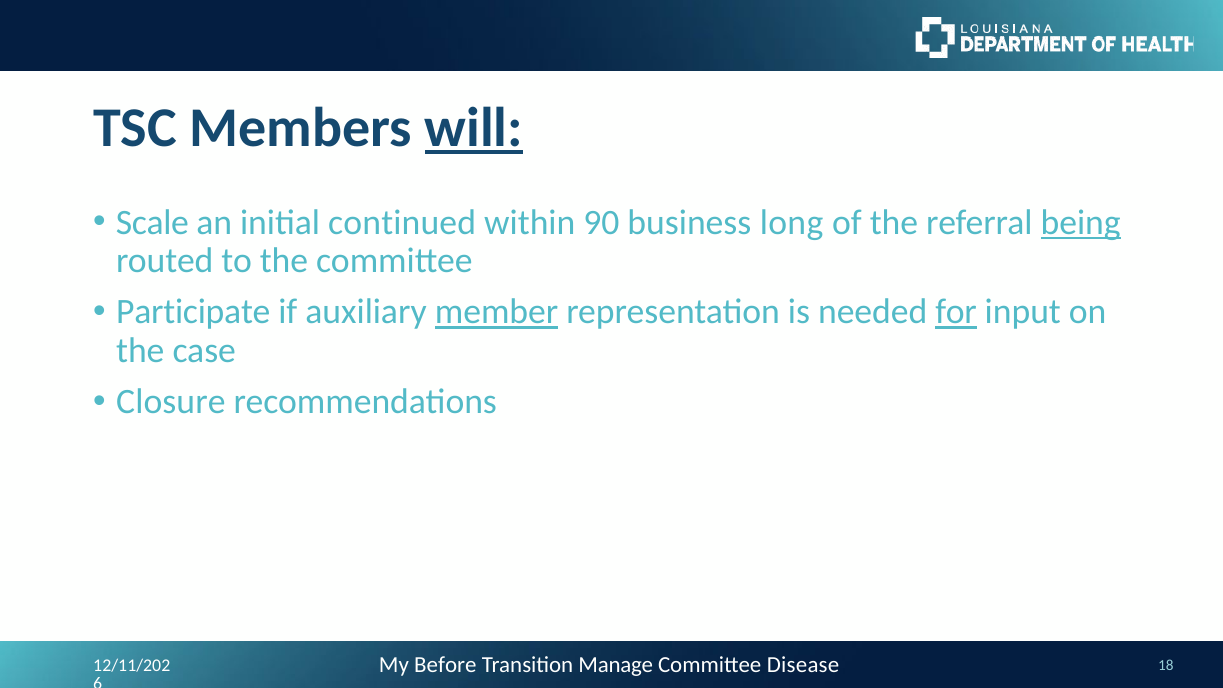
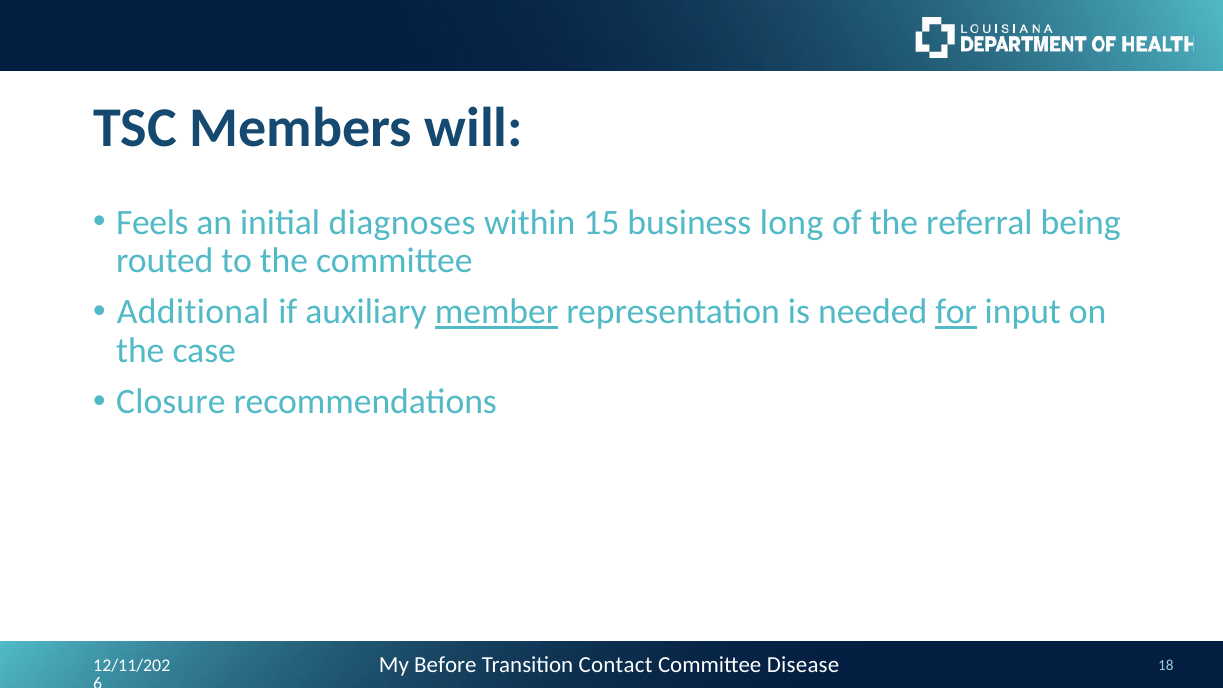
will underline: present -> none
Scale: Scale -> Feels
continued: continued -> diagnoses
90: 90 -> 15
being underline: present -> none
Participate: Participate -> Additional
Manage: Manage -> Contact
